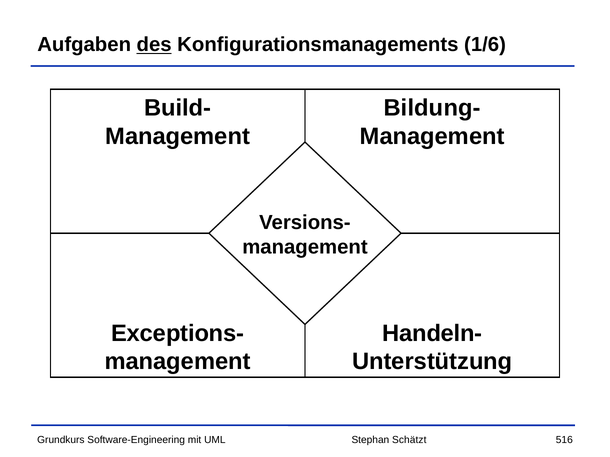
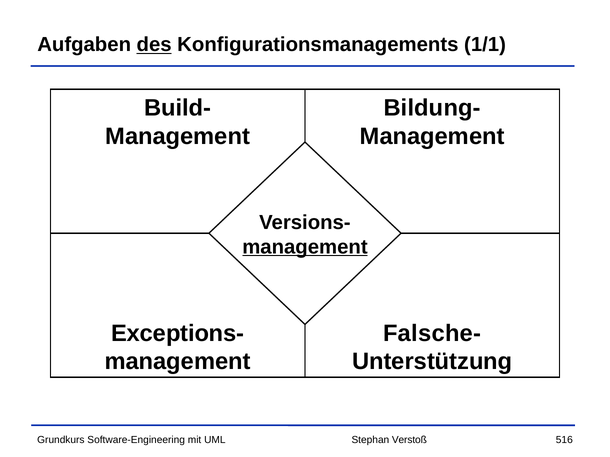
1/6: 1/6 -> 1/1
management at (305, 247) underline: none -> present
Handeln-: Handeln- -> Falsche-
Schätzt: Schätzt -> Verstoß
